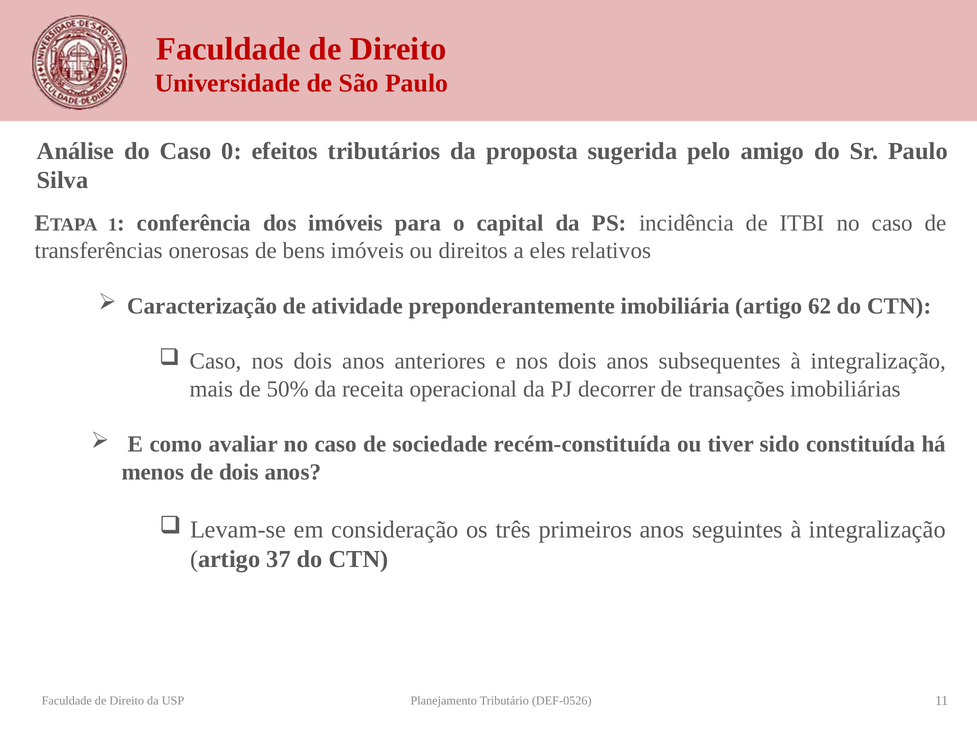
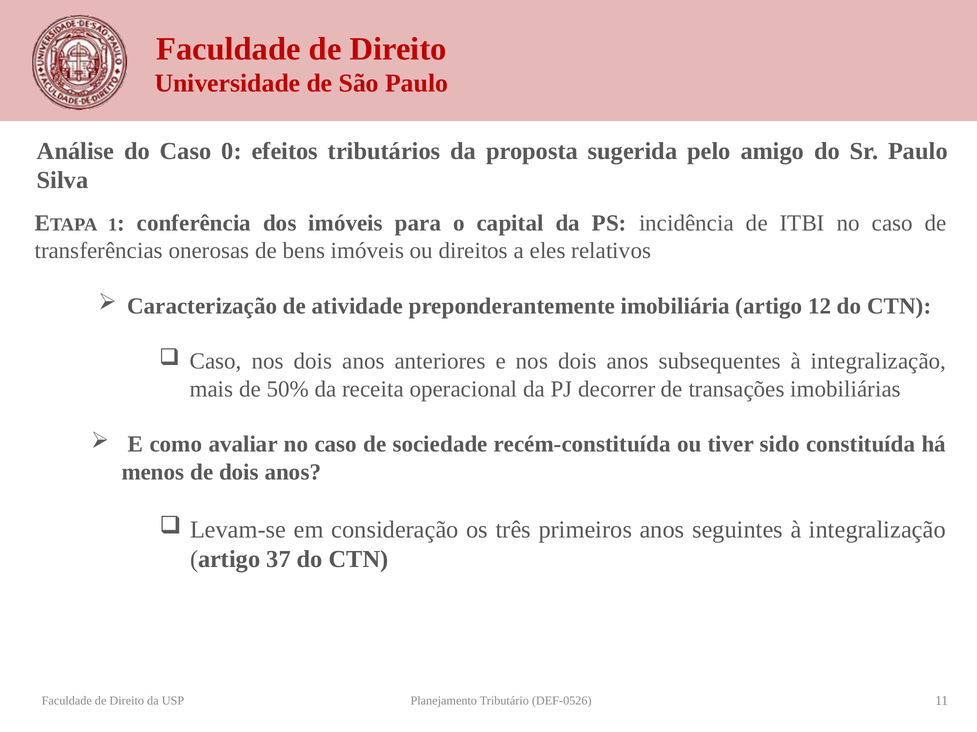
62: 62 -> 12
